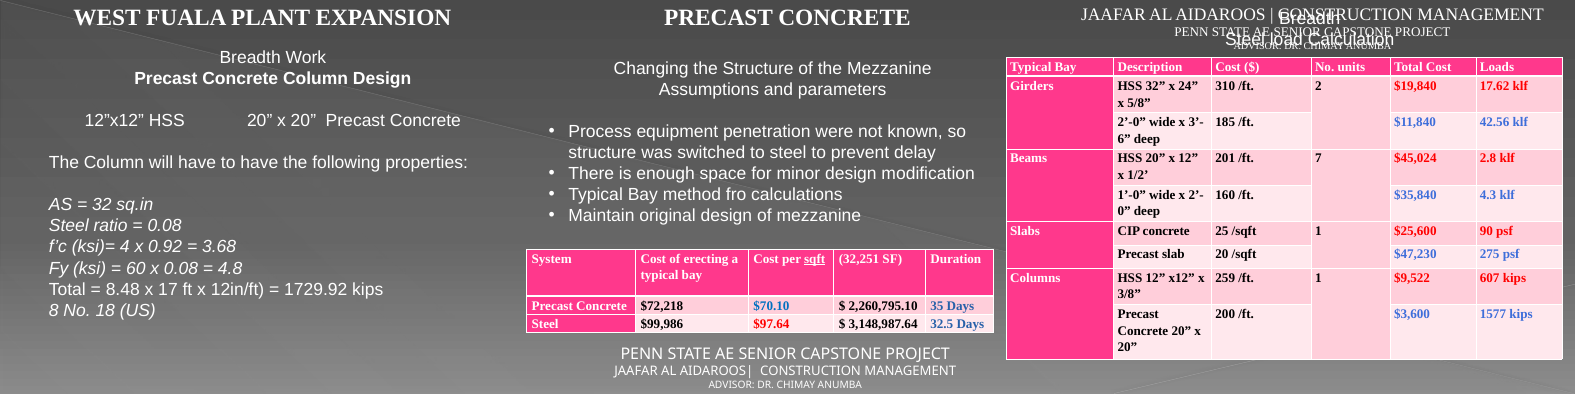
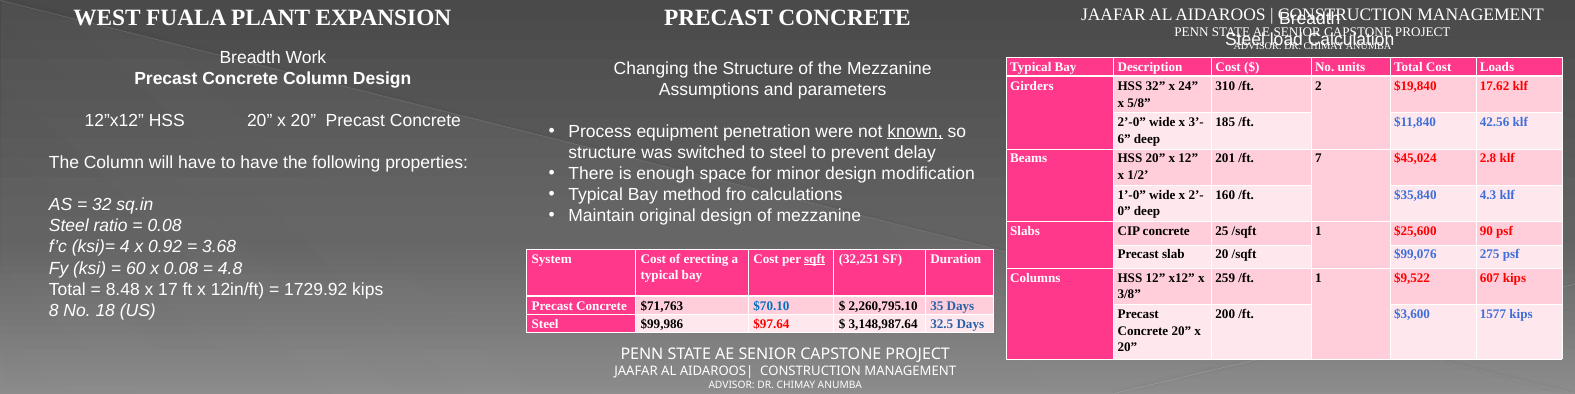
known underline: none -> present
$47,230: $47,230 -> $99,076
$72,218: $72,218 -> $71,763
